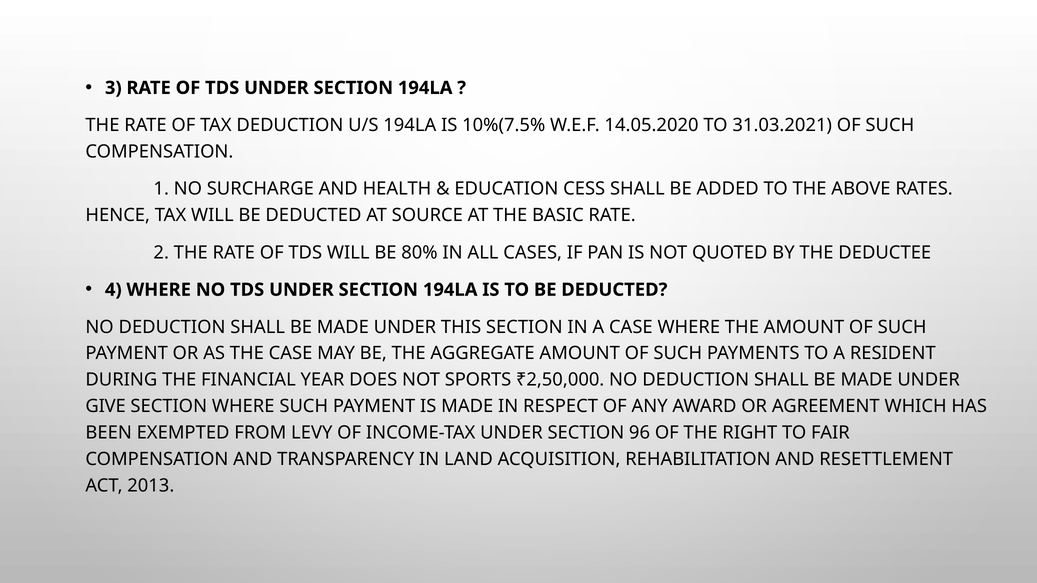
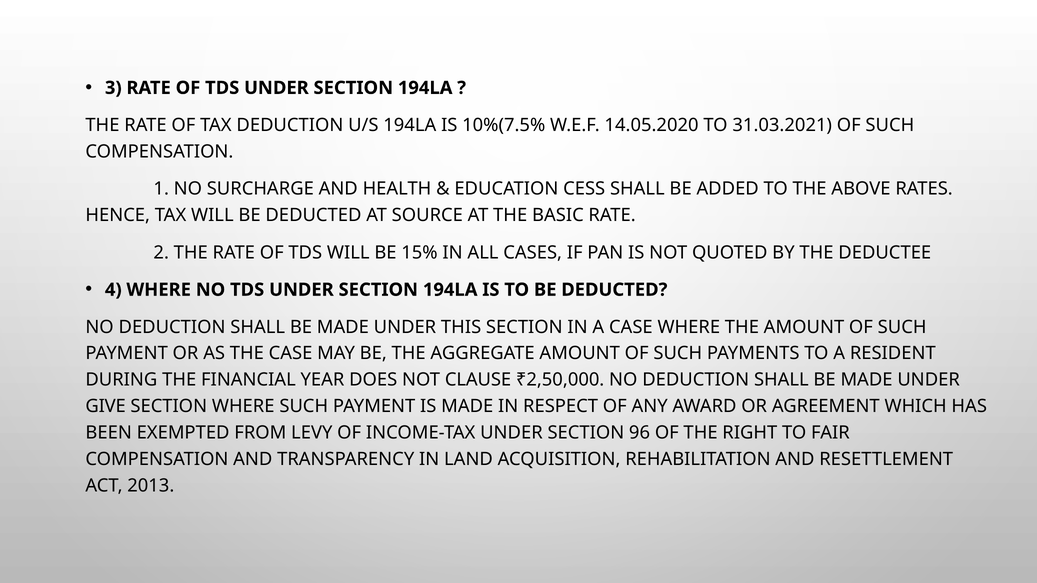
80%: 80% -> 15%
SPORTS: SPORTS -> CLAUSE
